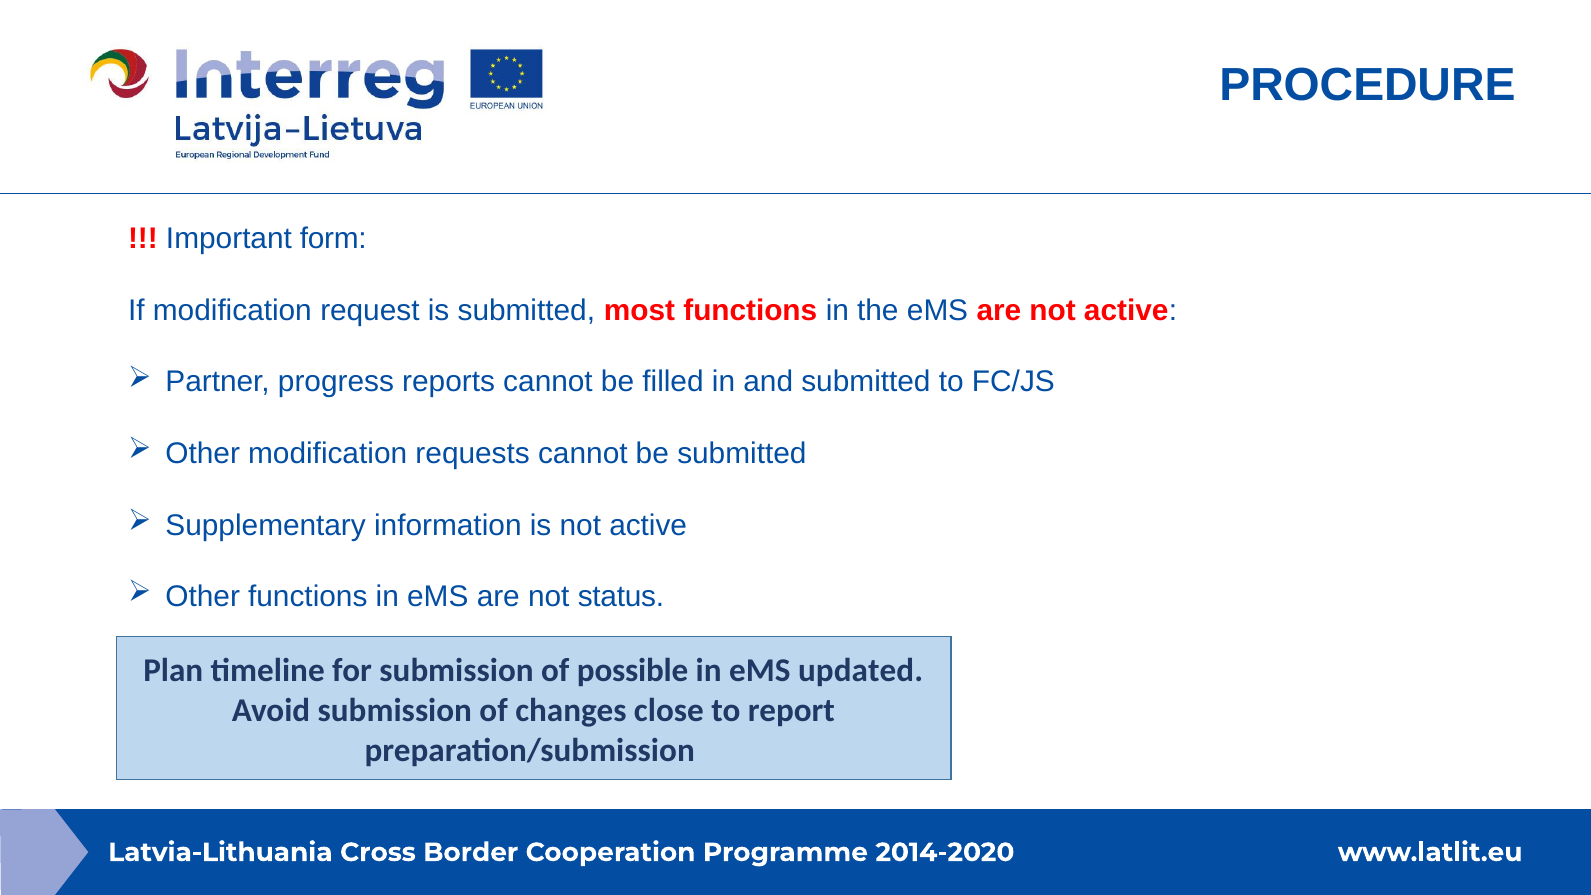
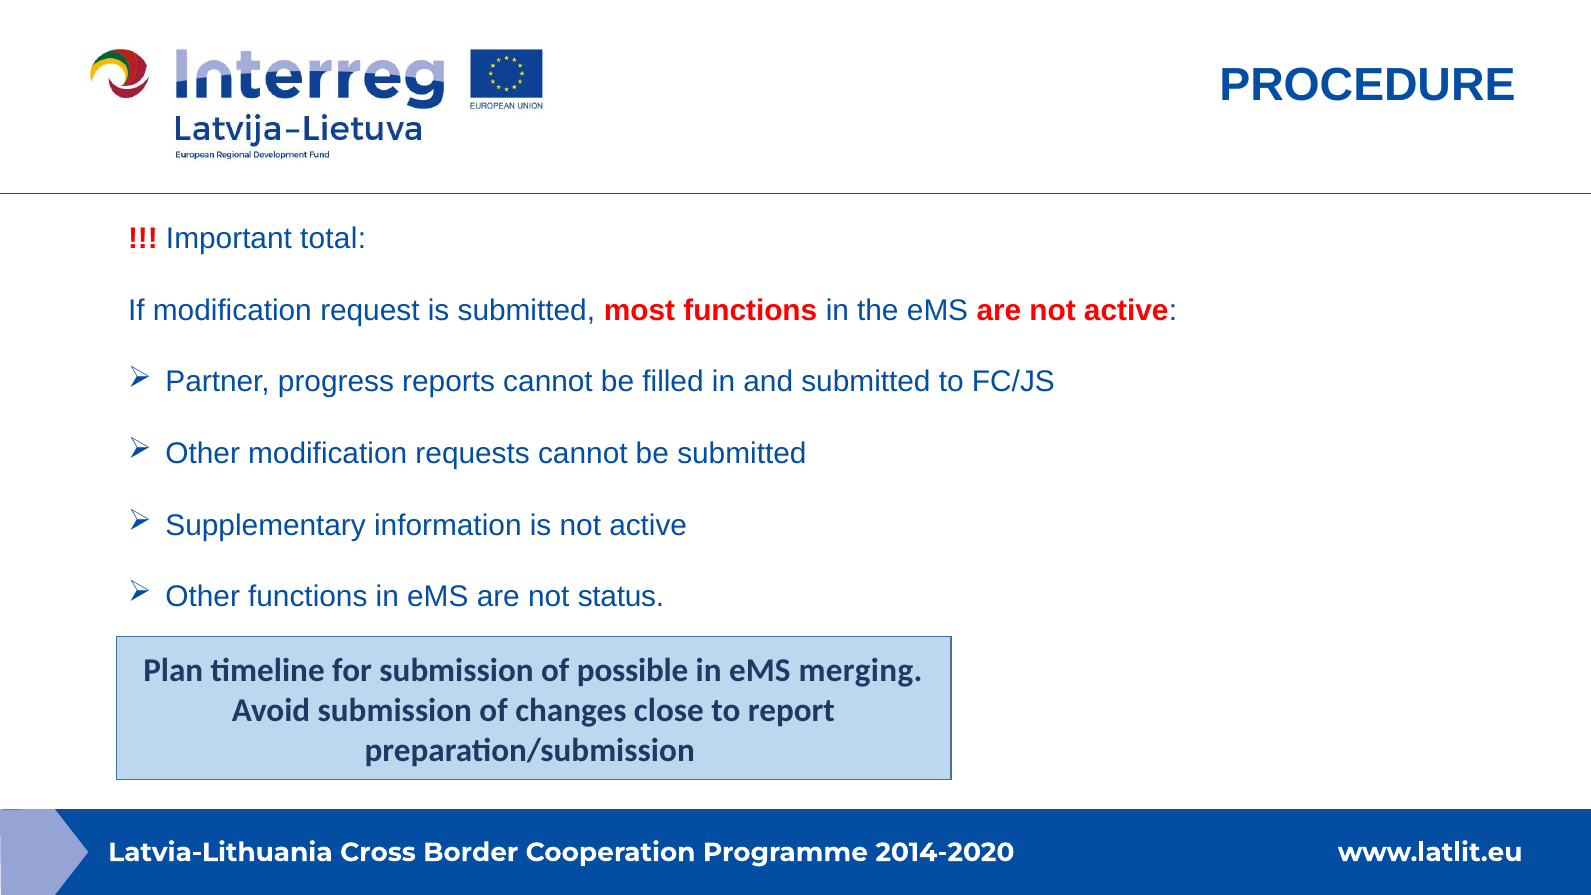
form: form -> total
updated: updated -> merging
